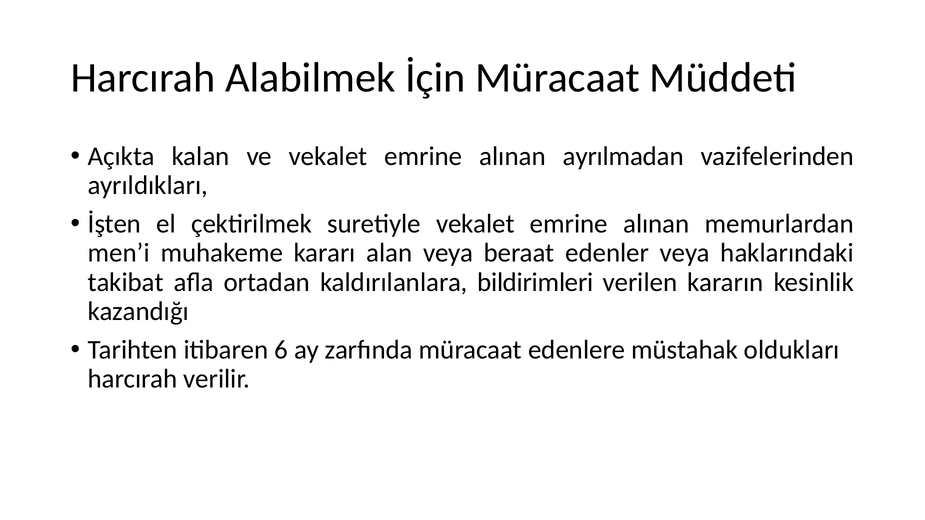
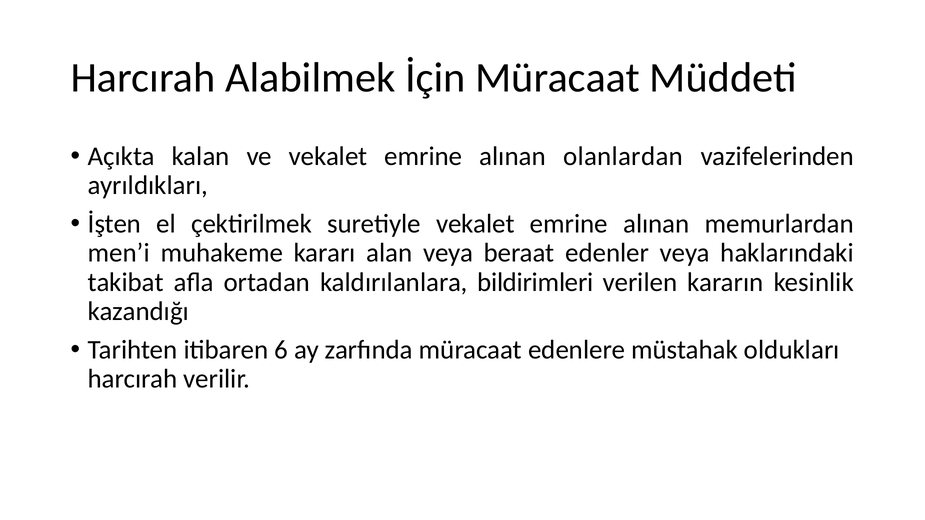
ayrılmadan: ayrılmadan -> olanlardan
